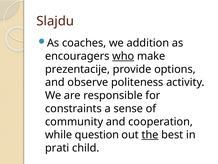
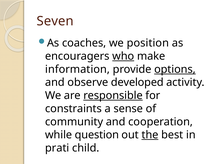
Slajdu: Slajdu -> Seven
addition: addition -> position
prezentacije: prezentacije -> information
options underline: none -> present
politeness: politeness -> developed
responsible underline: none -> present
